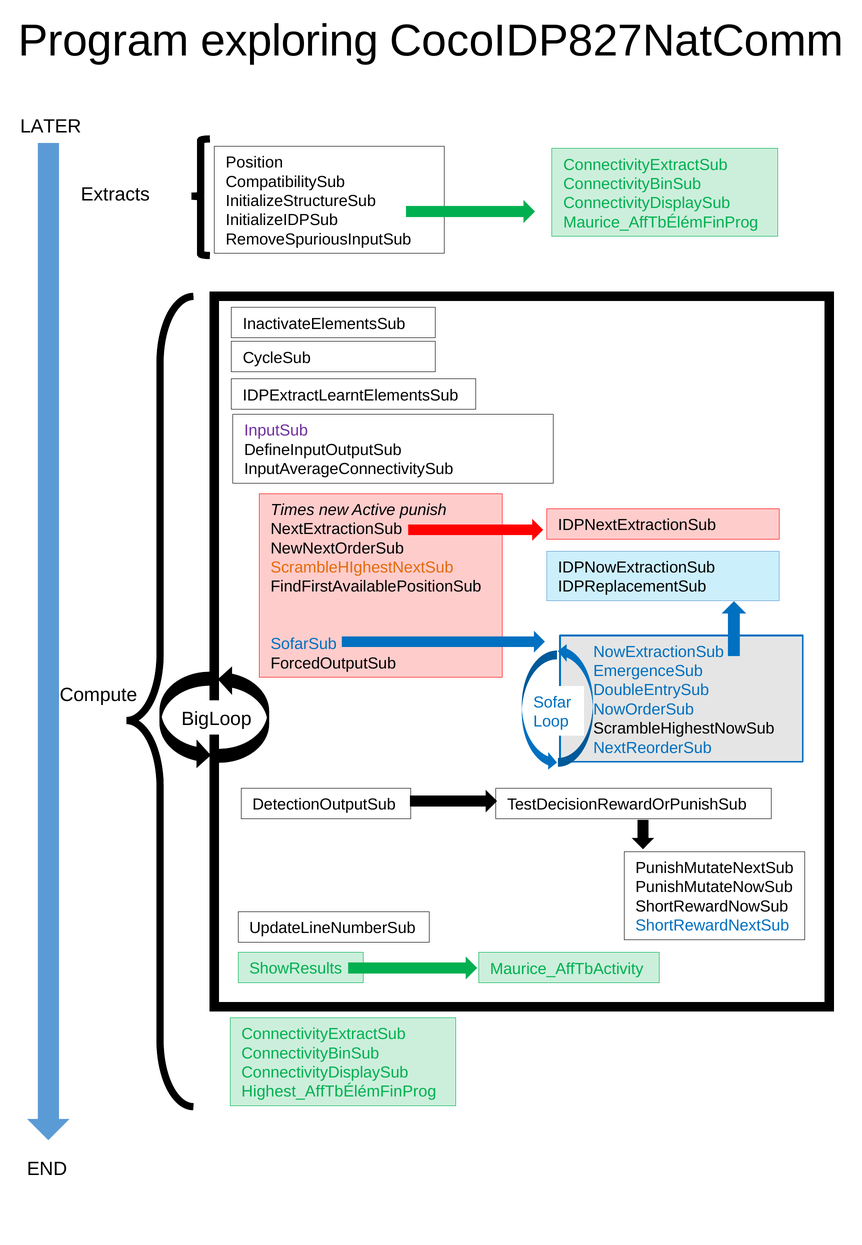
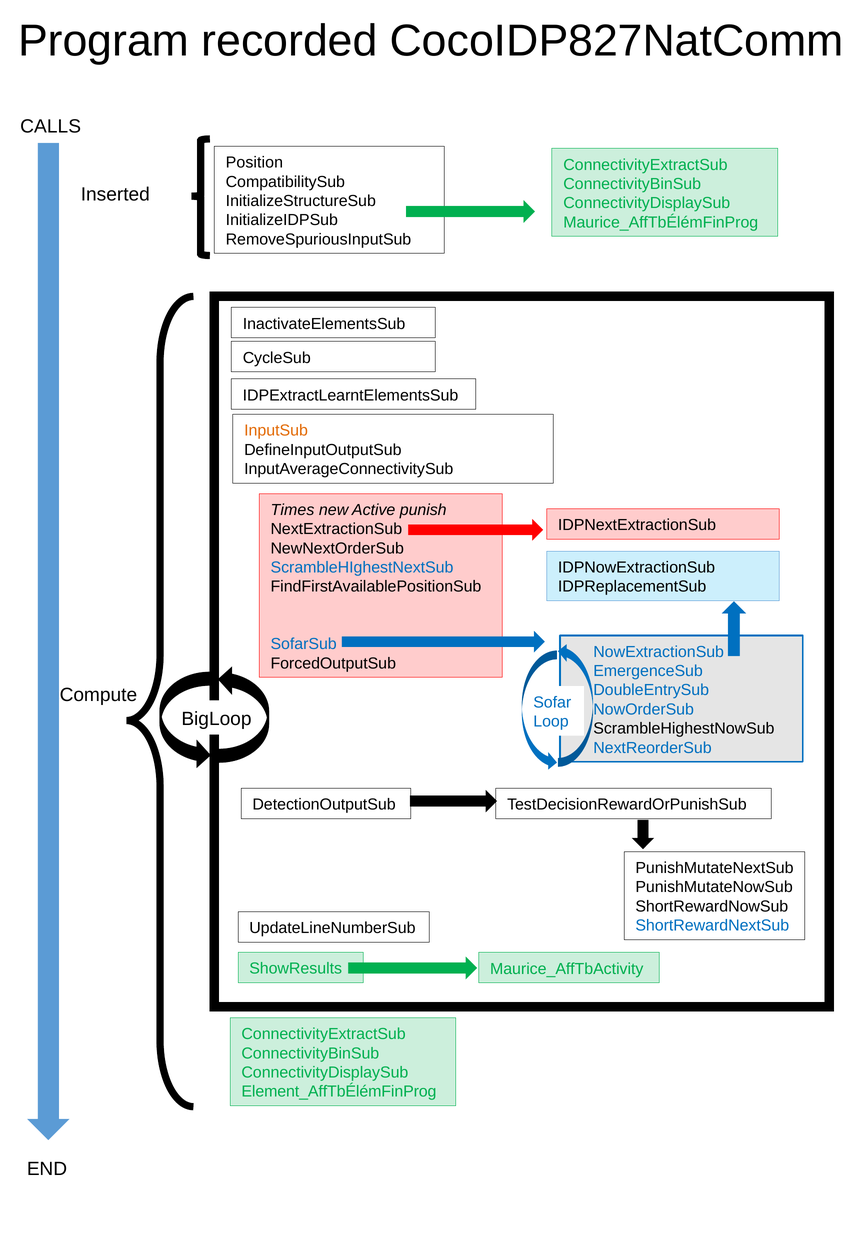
exploring: exploring -> recorded
LATER: LATER -> CALLS
Extracts: Extracts -> Inserted
InputSub colour: purple -> orange
ScrambleHIghestNextSub colour: orange -> blue
Highest_AffTbÉlémFinProg: Highest_AffTbÉlémFinProg -> Element_AffTbÉlémFinProg
